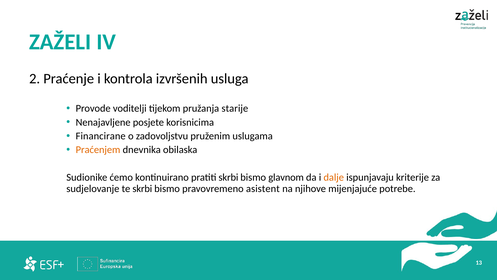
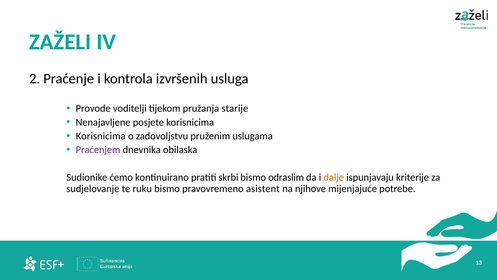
Financirane at (101, 136): Financirane -> Korisnicima
Praćenjem colour: orange -> purple
glavnom: glavnom -> odraslim
te skrbi: skrbi -> ruku
